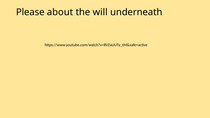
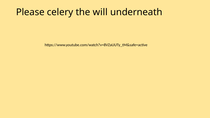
about: about -> celery
